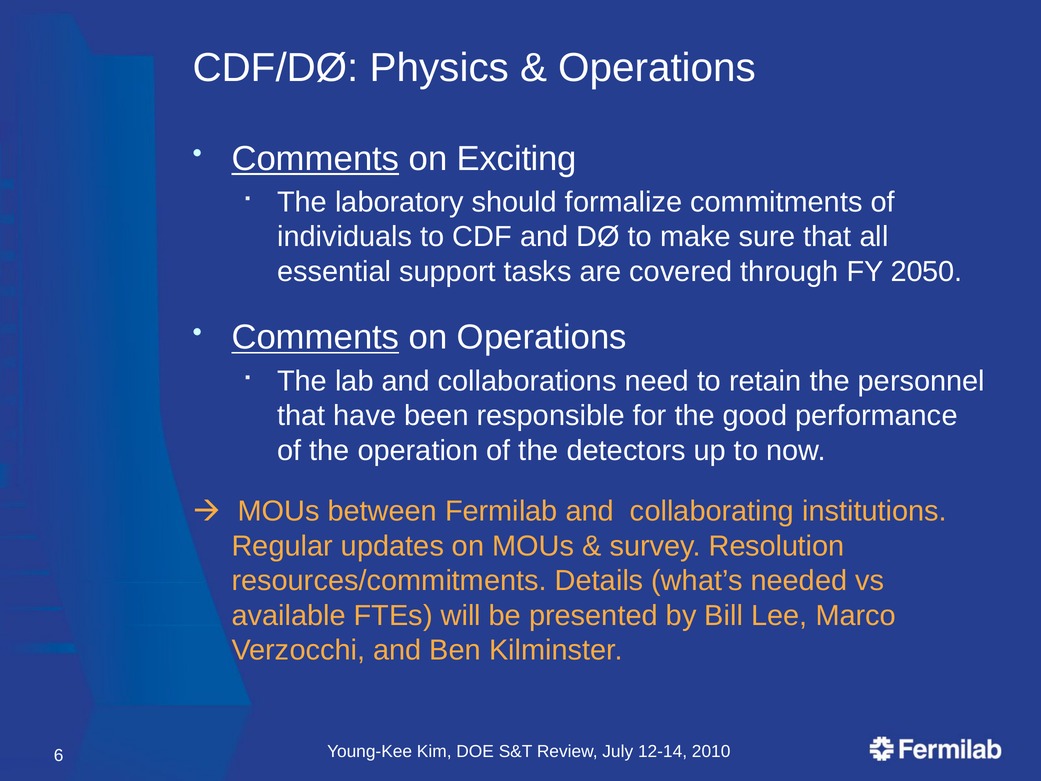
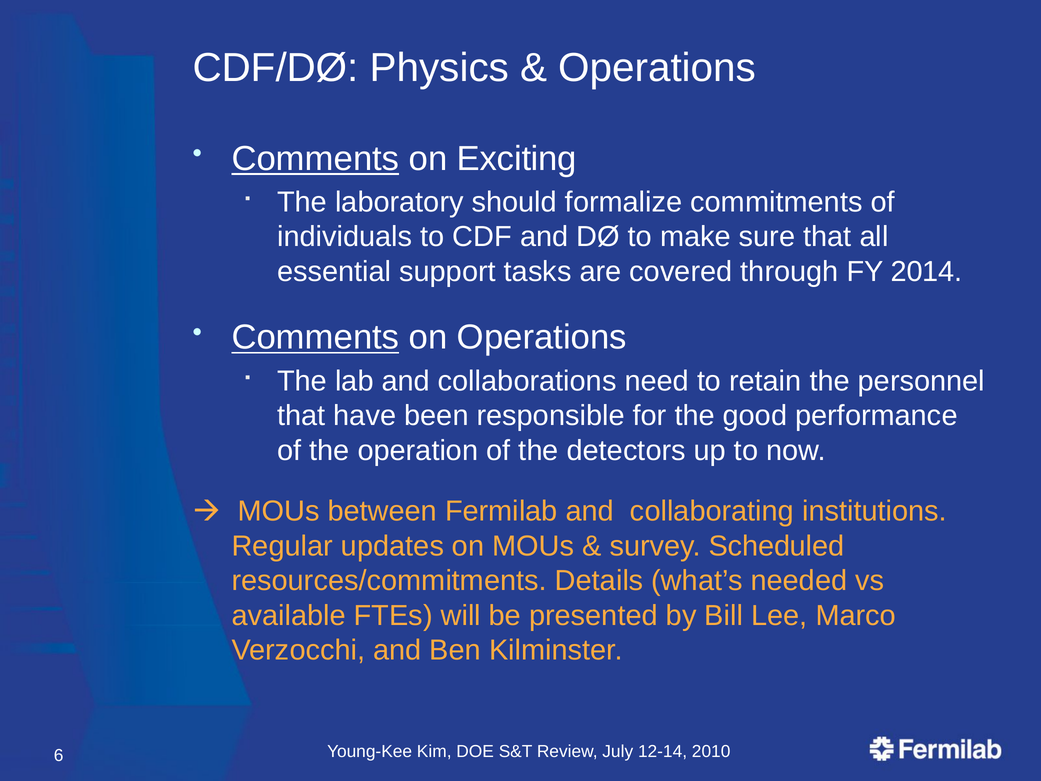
2050: 2050 -> 2014
Resolution: Resolution -> Scheduled
